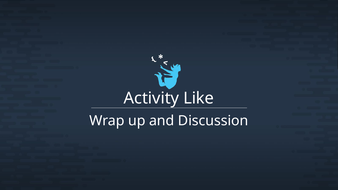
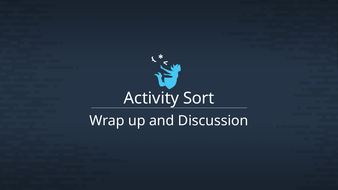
Like: Like -> Sort
